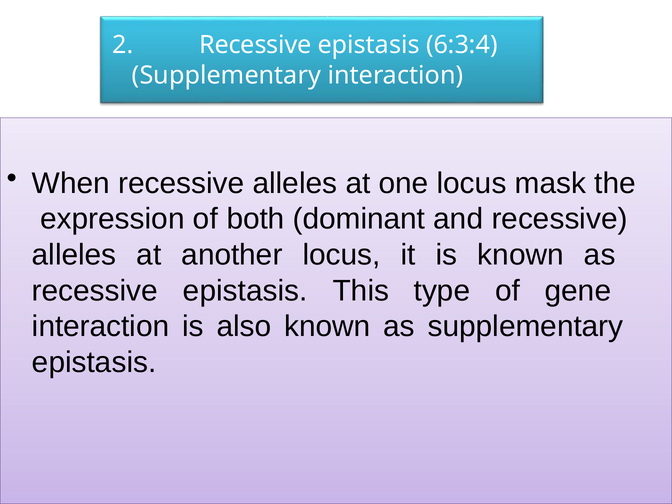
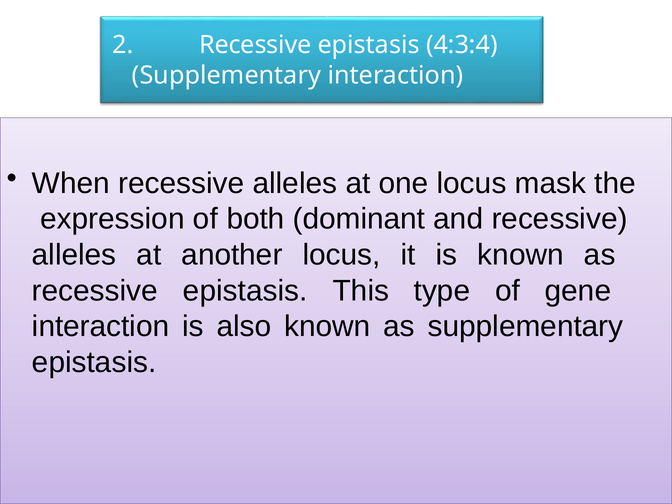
6:3:4: 6:3:4 -> 4:3:4
